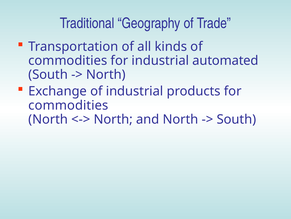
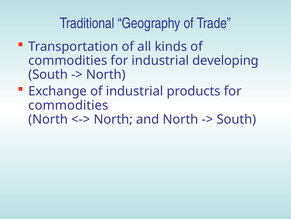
automated: automated -> developing
